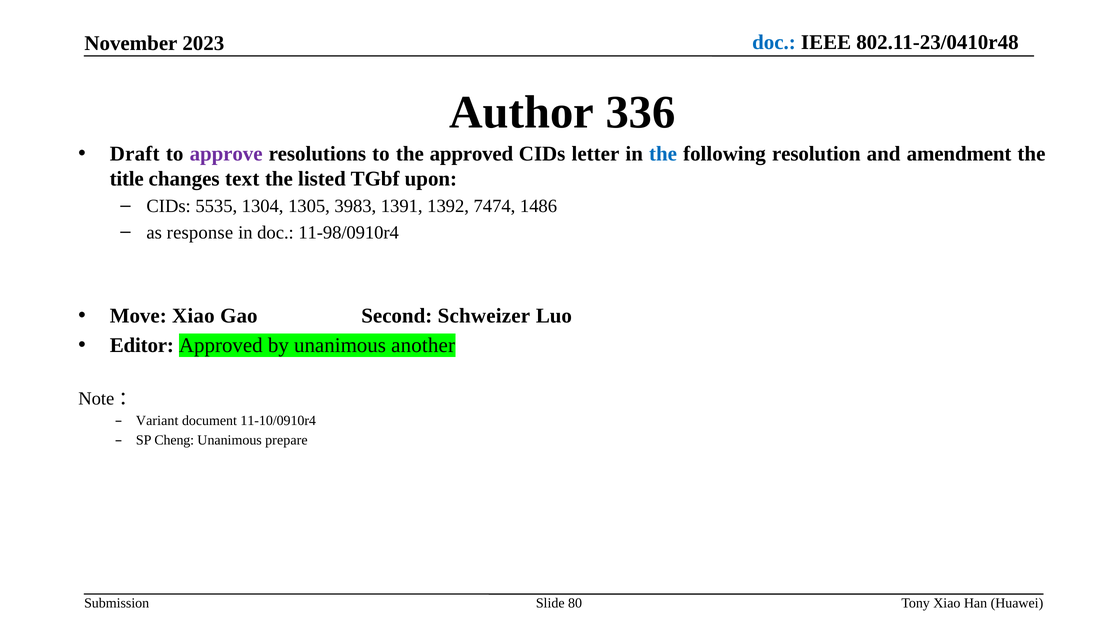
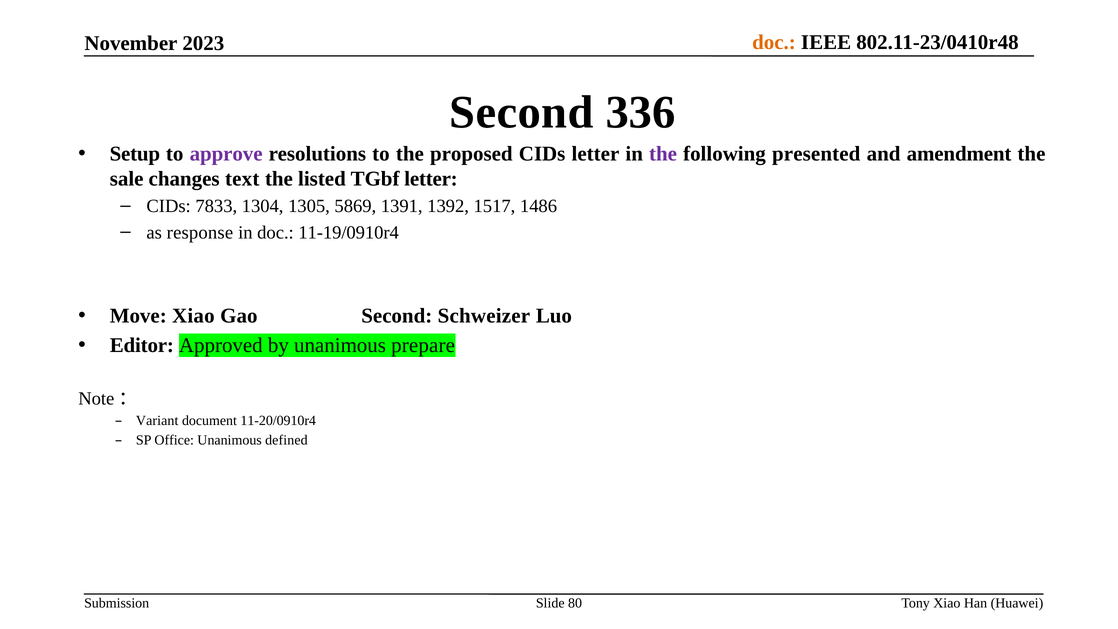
doc at (774, 42) colour: blue -> orange
Author at (522, 112): Author -> Second
Draft: Draft -> Setup
the approved: approved -> proposed
the at (663, 154) colour: blue -> purple
resolution: resolution -> presented
title: title -> sale
TGbf upon: upon -> letter
5535: 5535 -> 7833
3983: 3983 -> 5869
7474: 7474 -> 1517
11-98/0910r4: 11-98/0910r4 -> 11-19/0910r4
another: another -> prepare
11-10/0910r4: 11-10/0910r4 -> 11-20/0910r4
Cheng: Cheng -> Office
prepare: prepare -> defined
